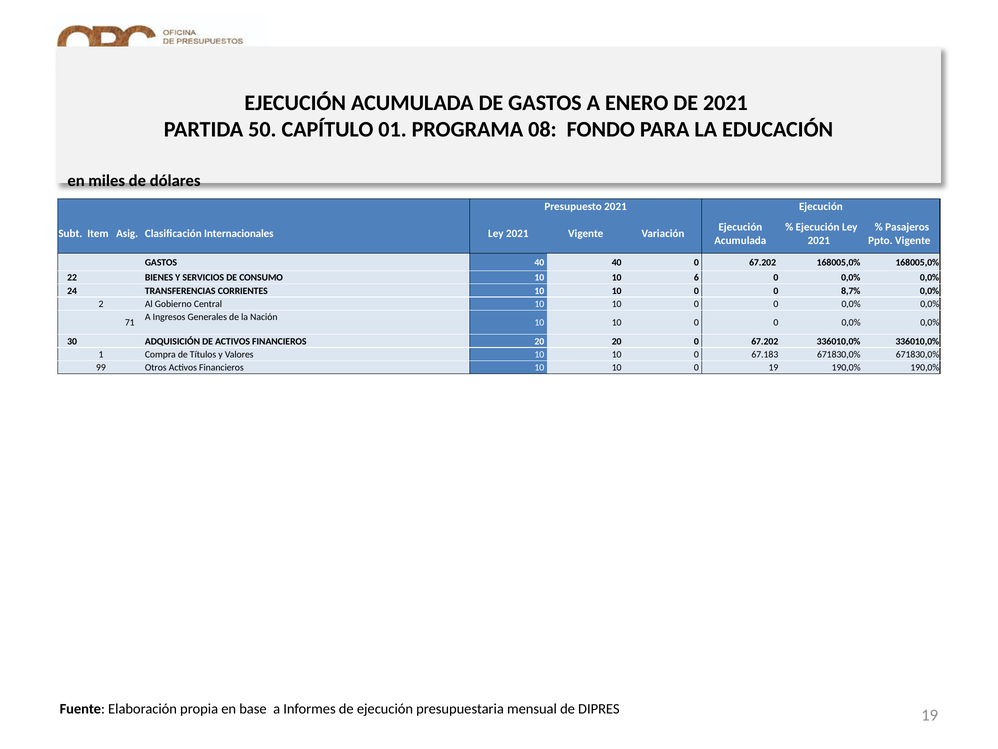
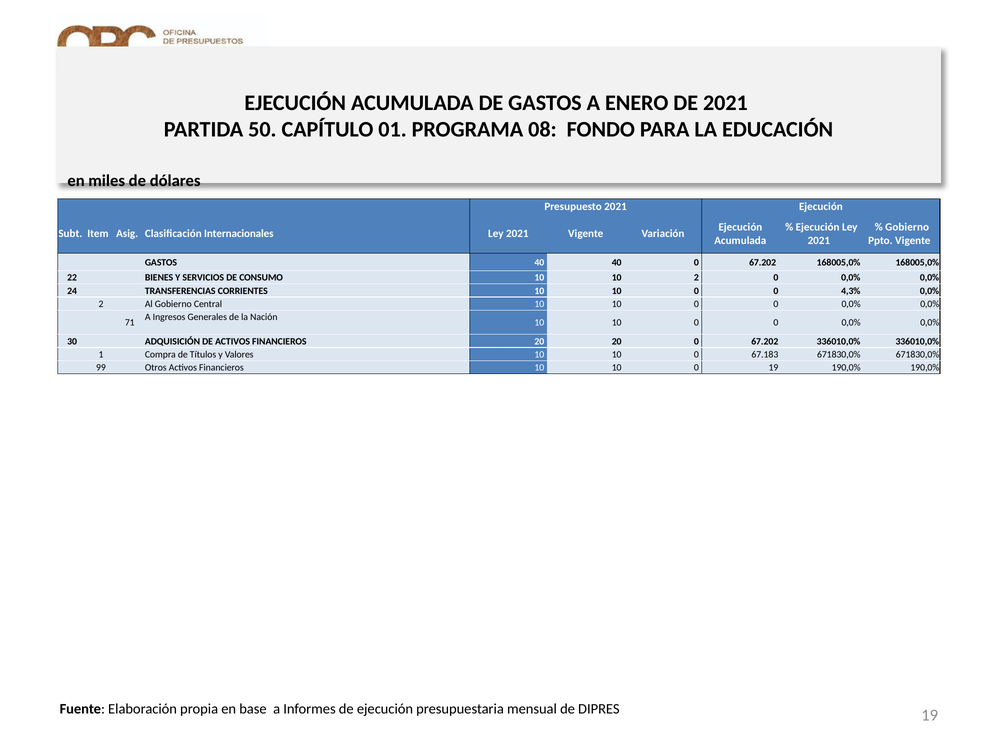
Pasajeros at (907, 227): Pasajeros -> Gobierno
10 6: 6 -> 2
8,7%: 8,7% -> 4,3%
